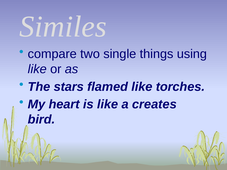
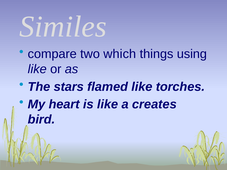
single: single -> which
